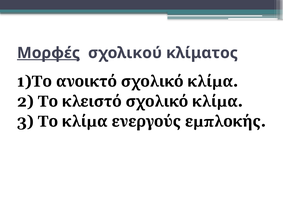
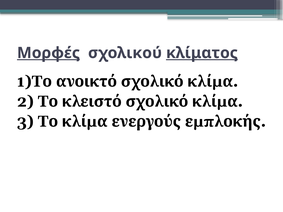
κλίματος underline: none -> present
